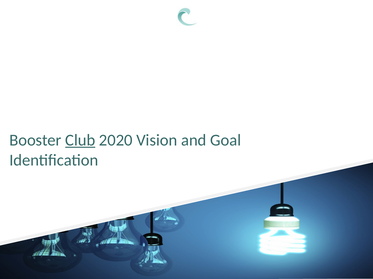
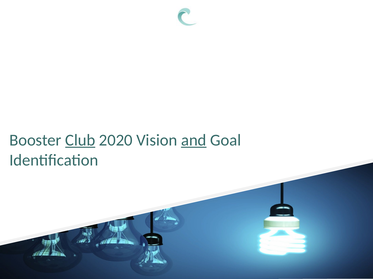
and underline: none -> present
